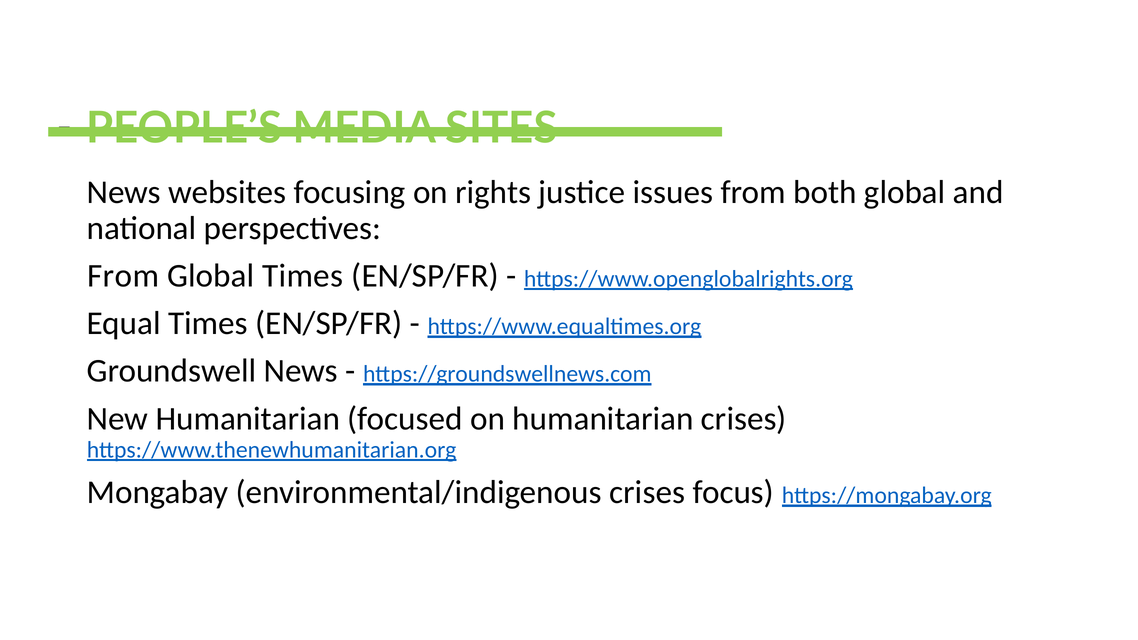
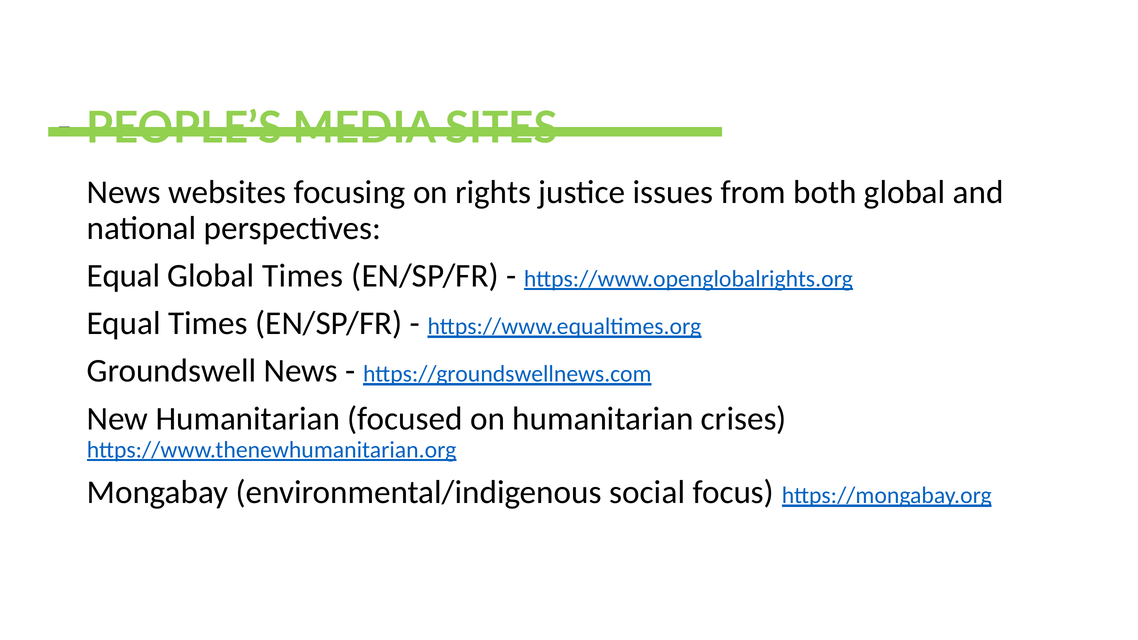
From at (123, 276): From -> Equal
environmental/indigenous crises: crises -> social
